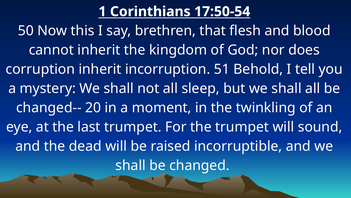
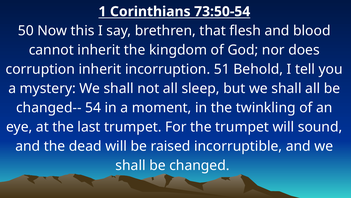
17:50-54: 17:50-54 -> 73:50-54
20: 20 -> 54
